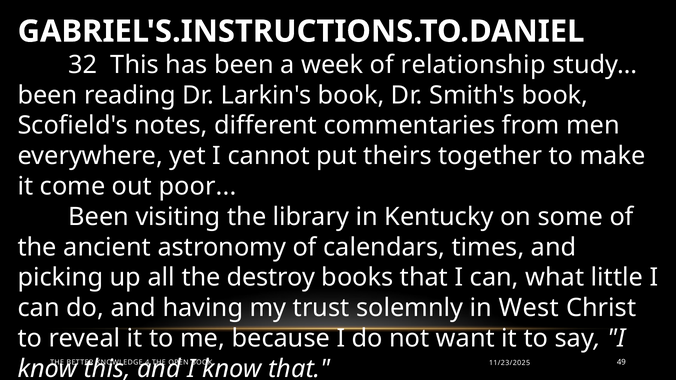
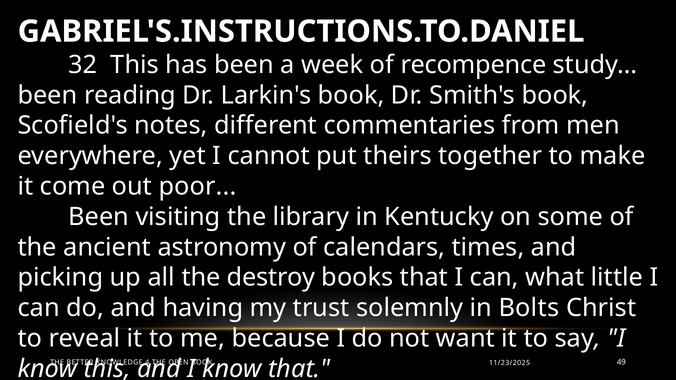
relationship: relationship -> recompence
West: West -> Bolts
